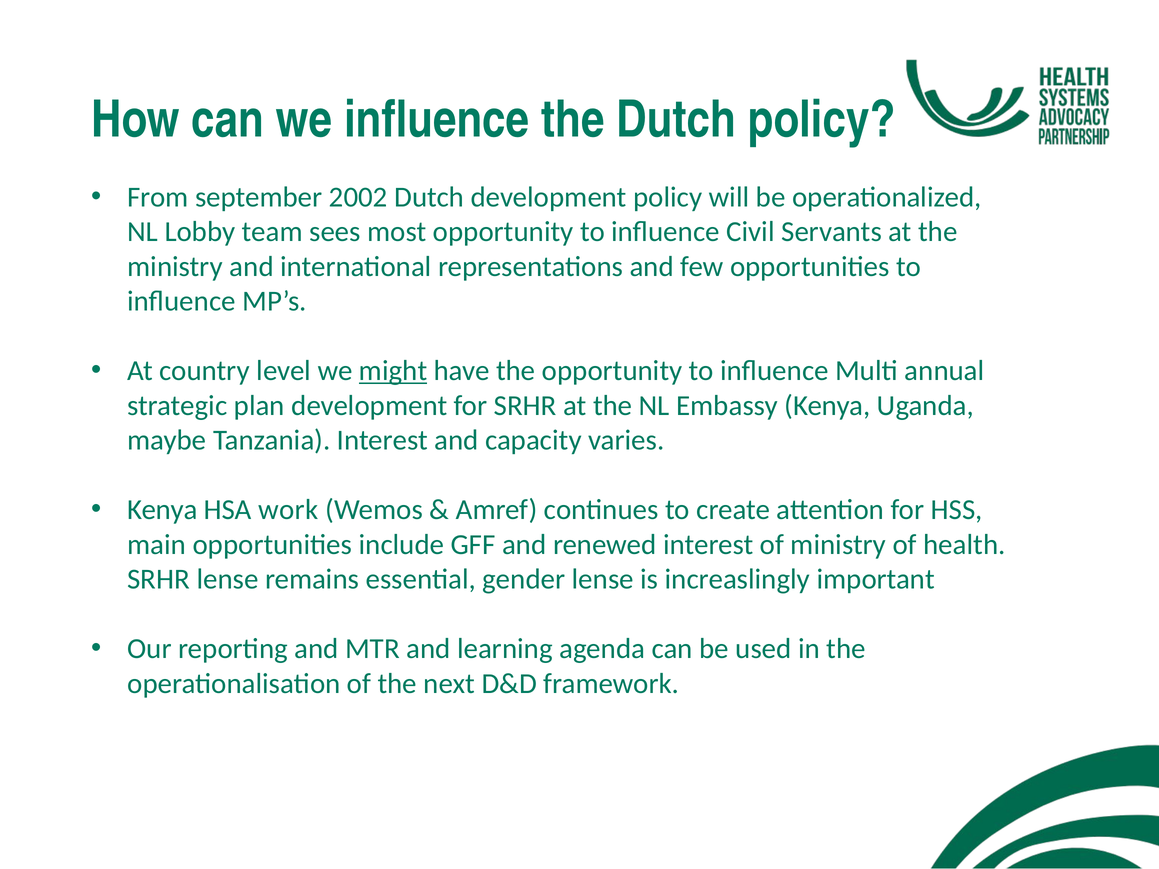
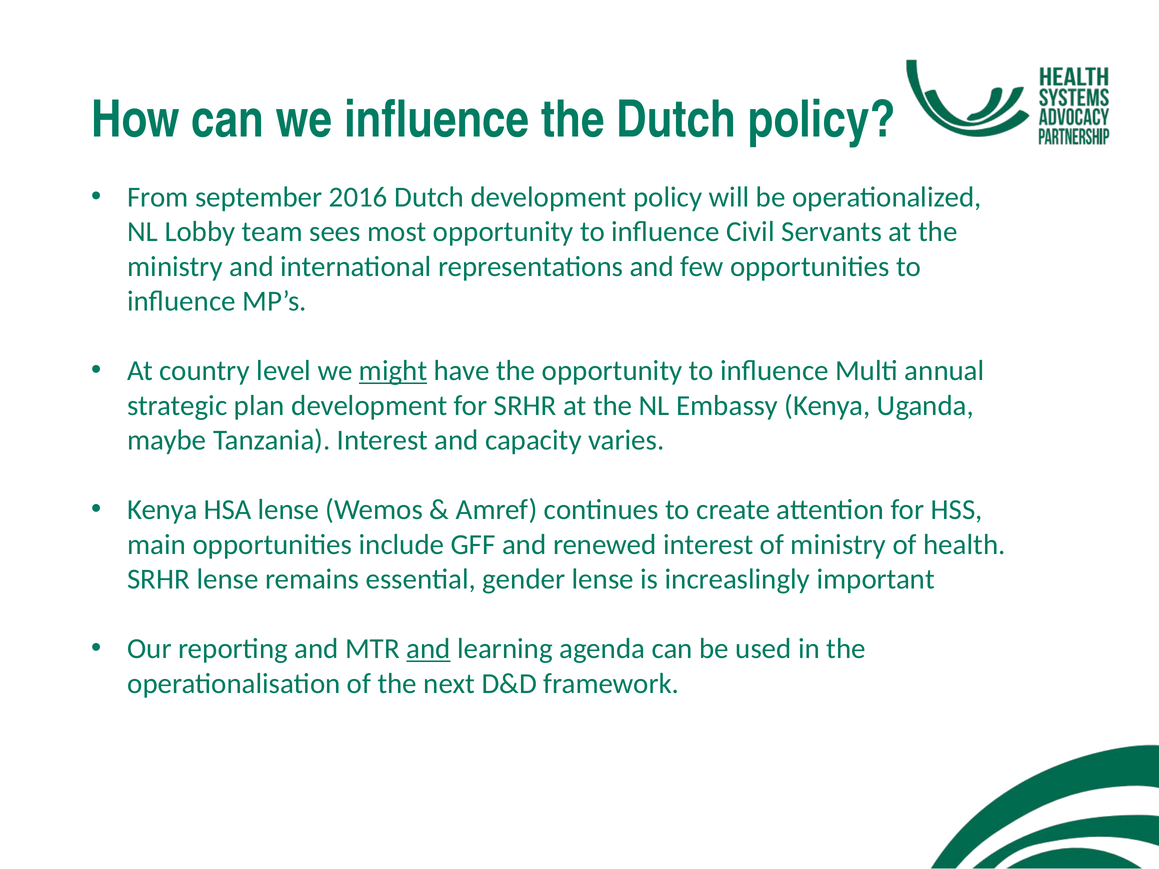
2002: 2002 -> 2016
HSA work: work -> lense
and at (428, 649) underline: none -> present
